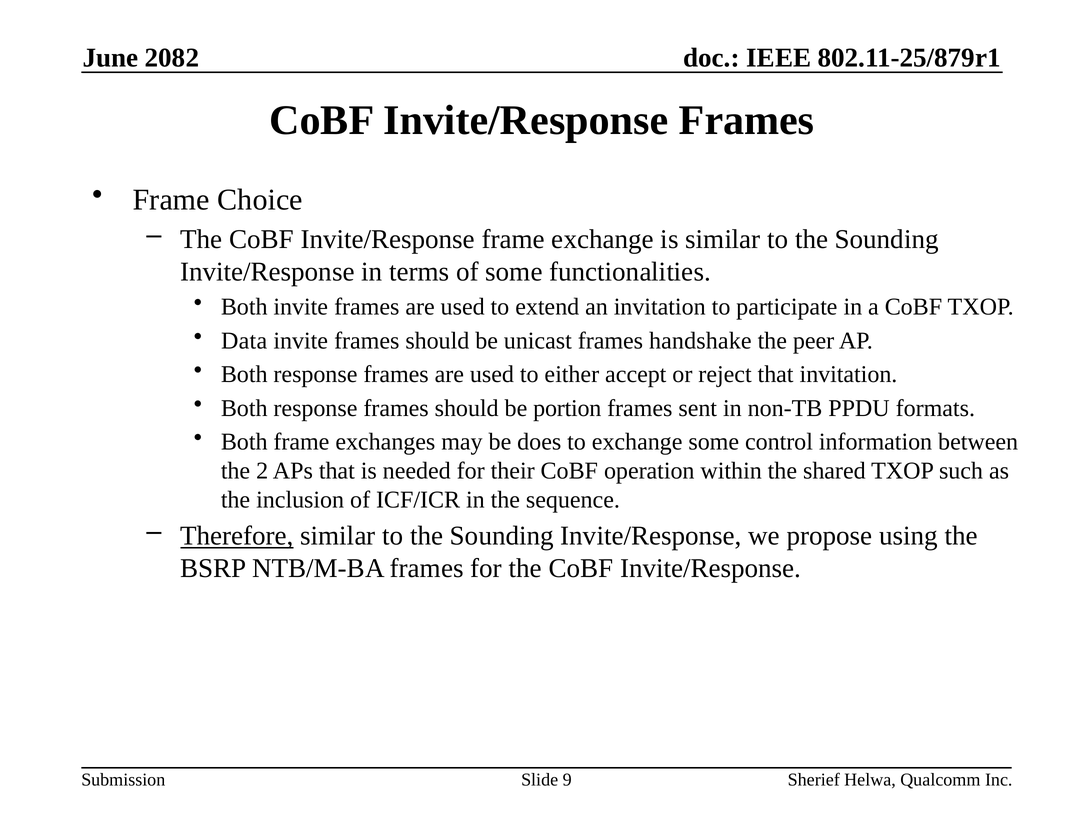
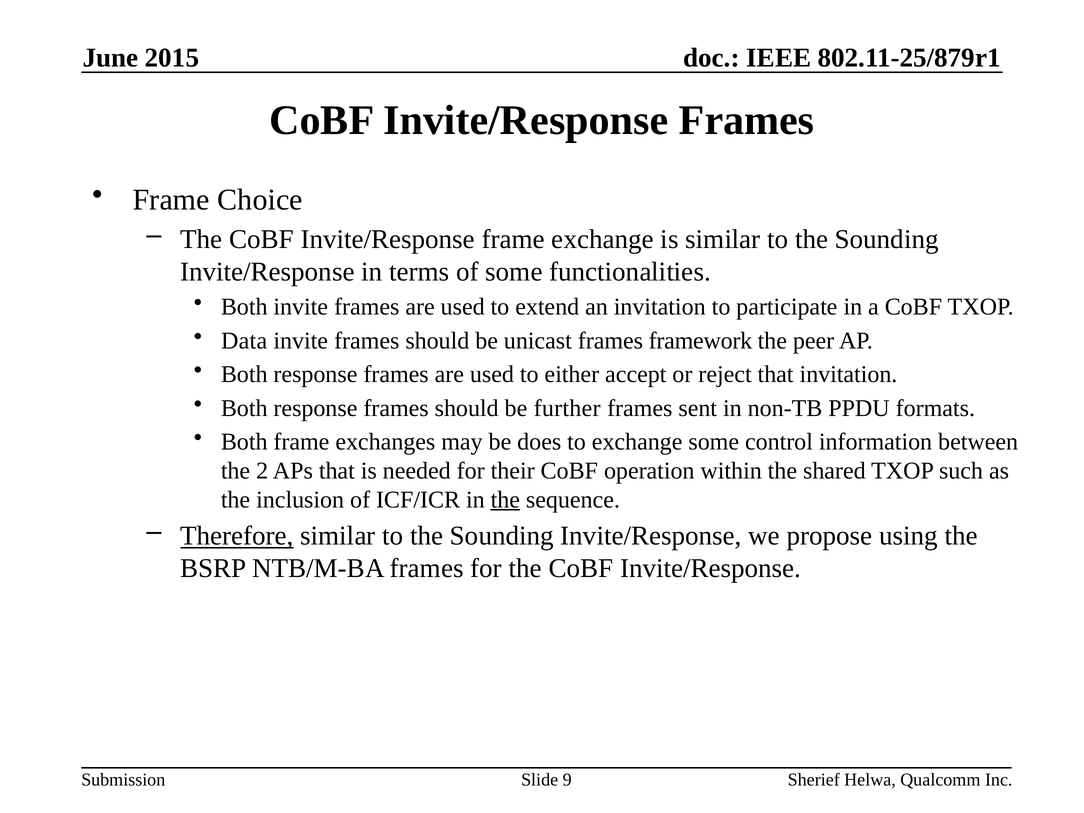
2082: 2082 -> 2015
handshake: handshake -> framework
portion: portion -> further
the at (505, 500) underline: none -> present
